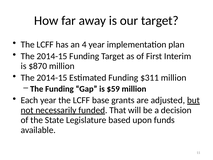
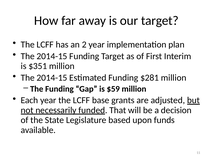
4: 4 -> 2
$870: $870 -> $351
$311: $311 -> $281
